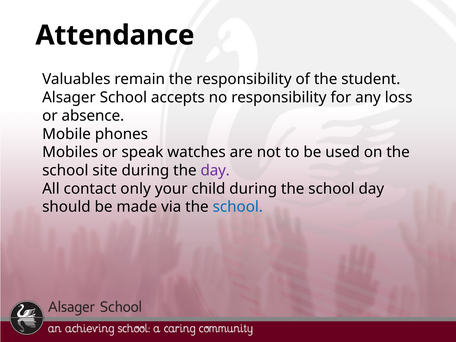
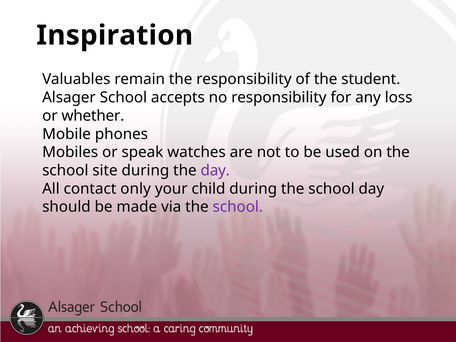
Attendance: Attendance -> Inspiration
absence: absence -> whether
school at (238, 207) colour: blue -> purple
